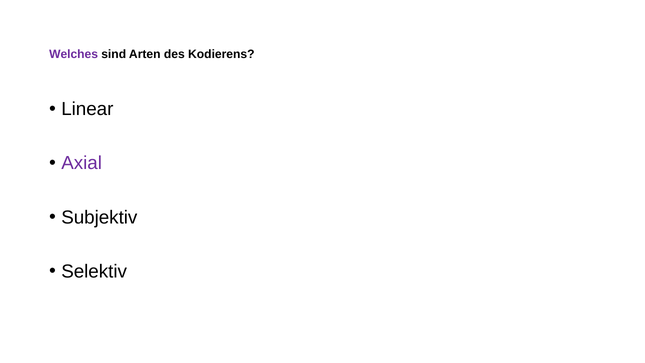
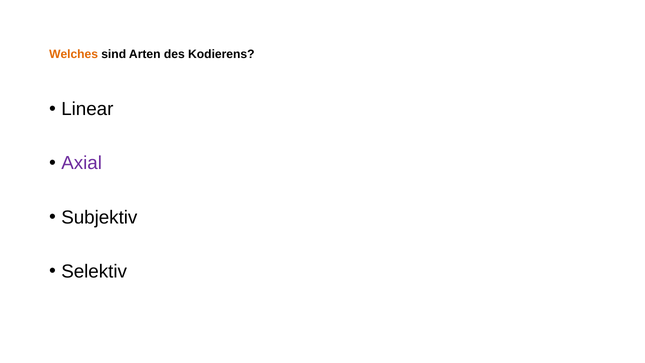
Welches colour: purple -> orange
